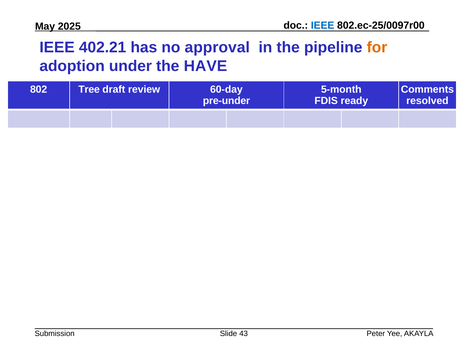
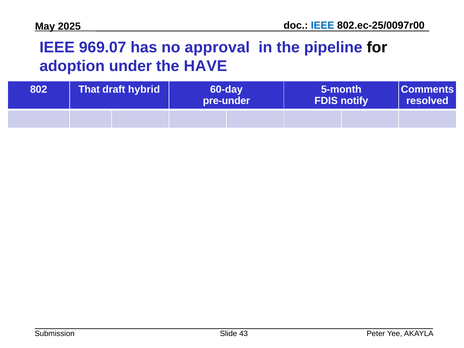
402.21: 402.21 -> 969.07
for colour: orange -> black
Tree: Tree -> That
review: review -> hybrid
ready: ready -> notify
